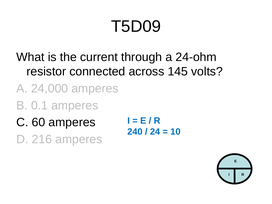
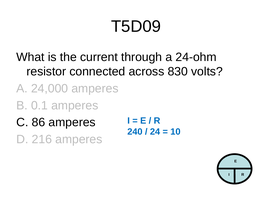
145: 145 -> 830
60: 60 -> 86
